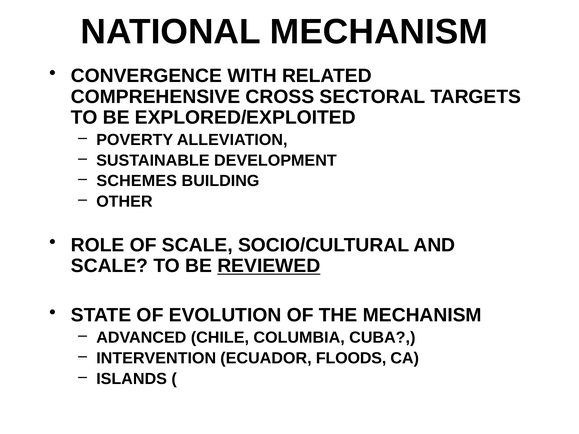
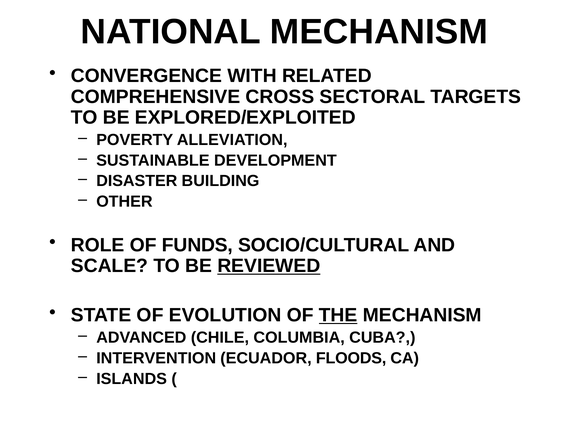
SCHEMES: SCHEMES -> DISASTER
OF SCALE: SCALE -> FUNDS
THE underline: none -> present
